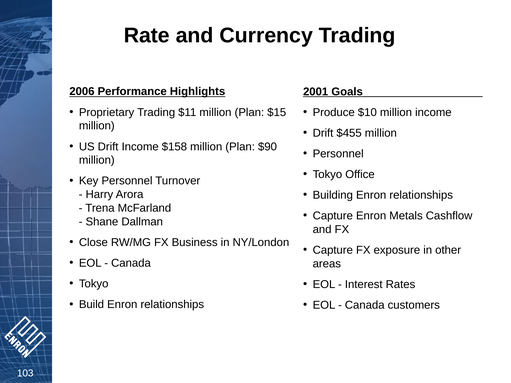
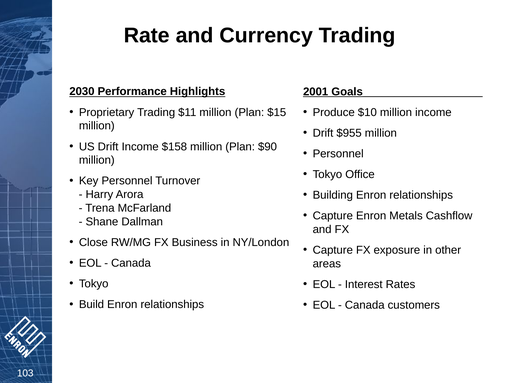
2006: 2006 -> 2030
$455: $455 -> $955
